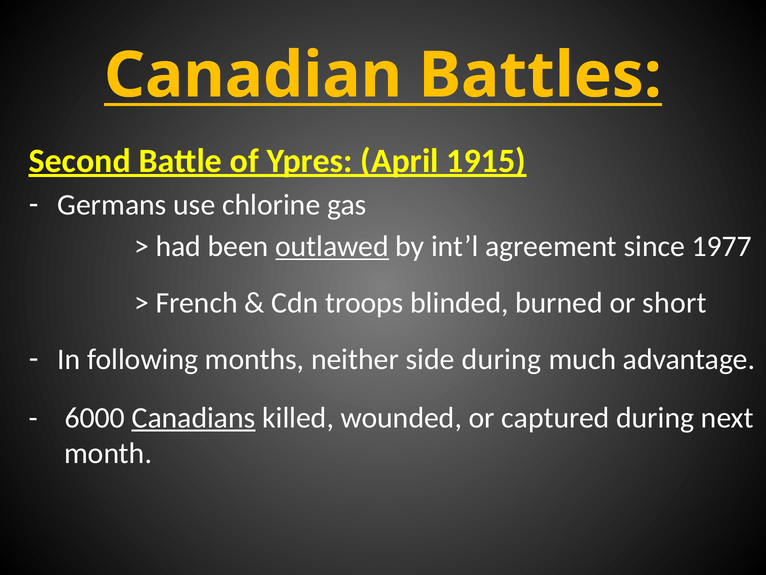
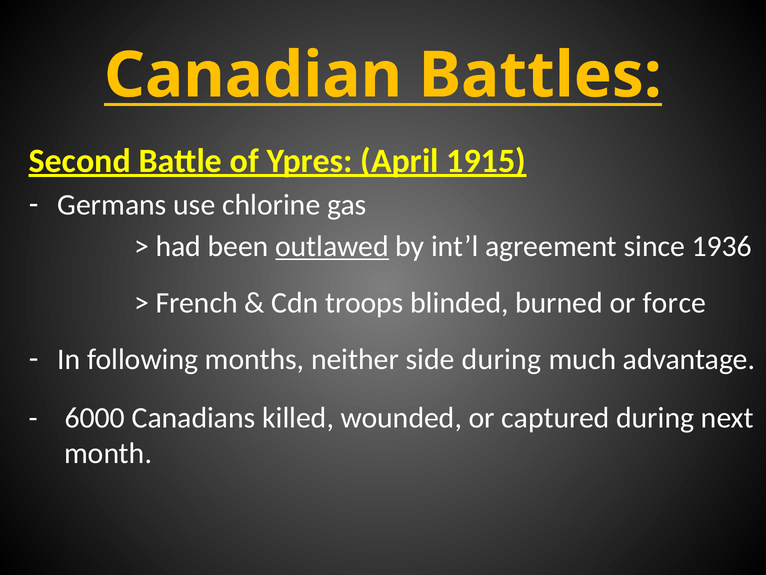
1977: 1977 -> 1936
short: short -> force
Canadians underline: present -> none
